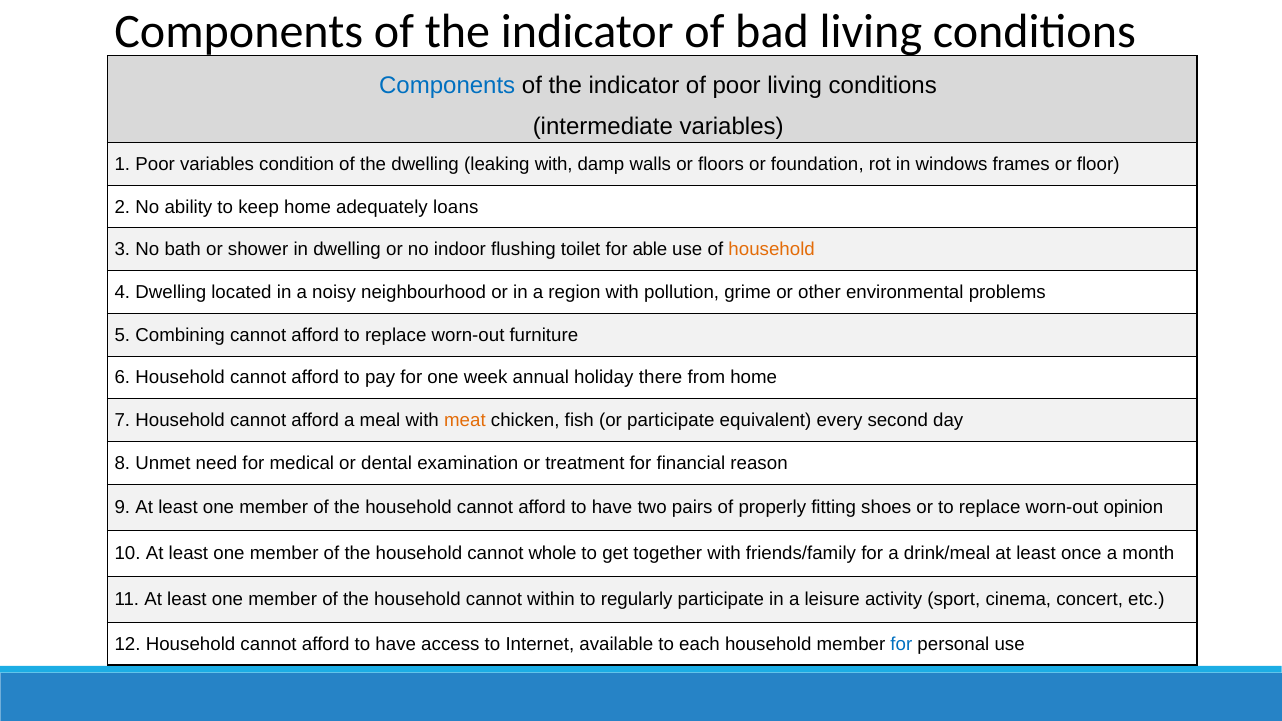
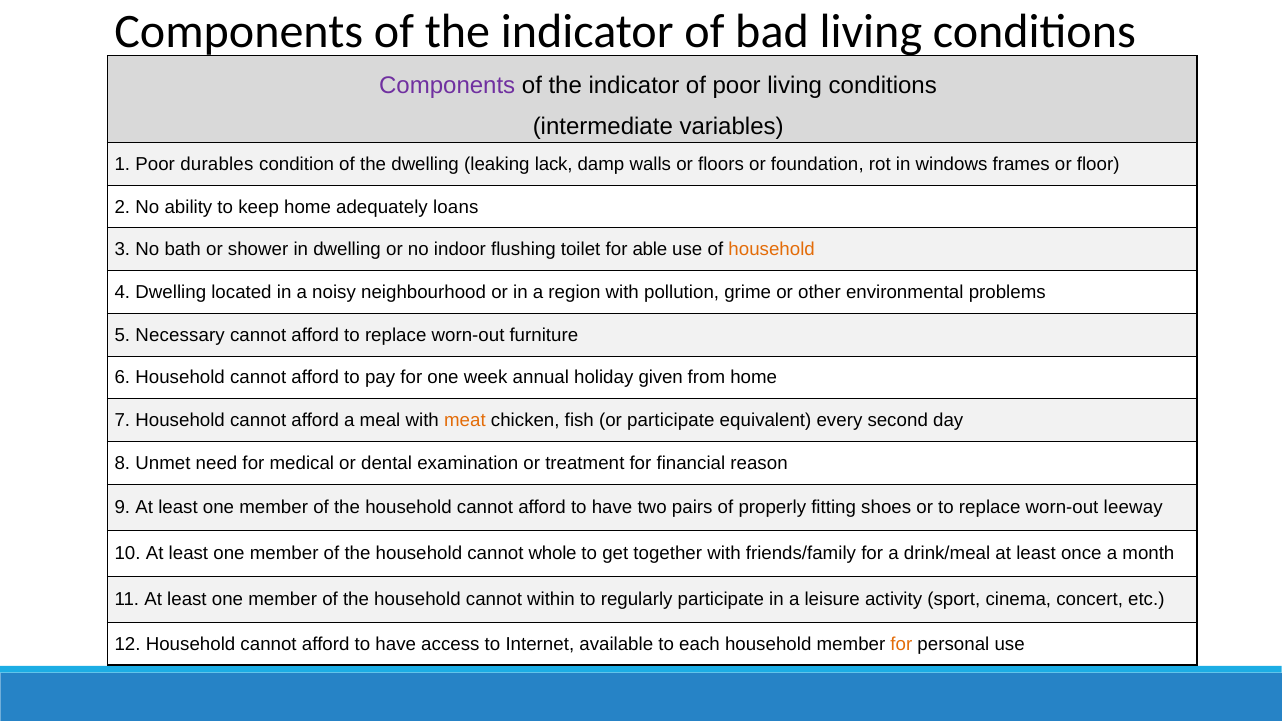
Components at (447, 86) colour: blue -> purple
Poor variables: variables -> durables
leaking with: with -> lack
Combining: Combining -> Necessary
there: there -> given
opinion: opinion -> leeway
for at (901, 644) colour: blue -> orange
